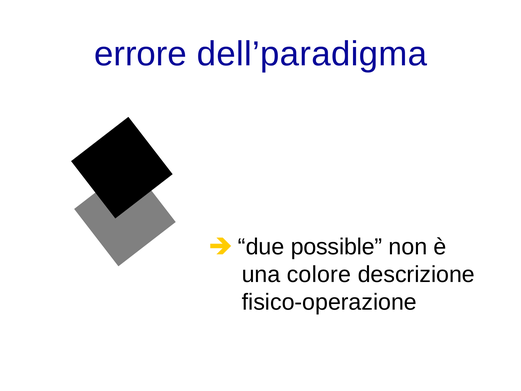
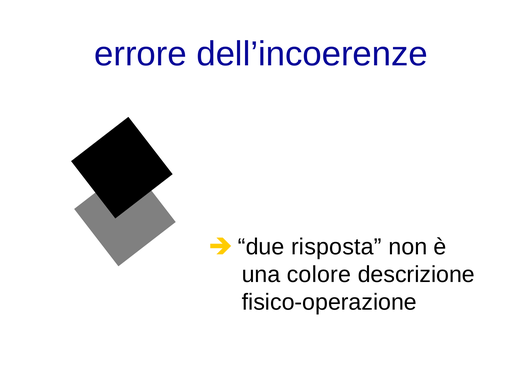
dell’paradigma: dell’paradigma -> dell’incoerenze
possible: possible -> risposta
